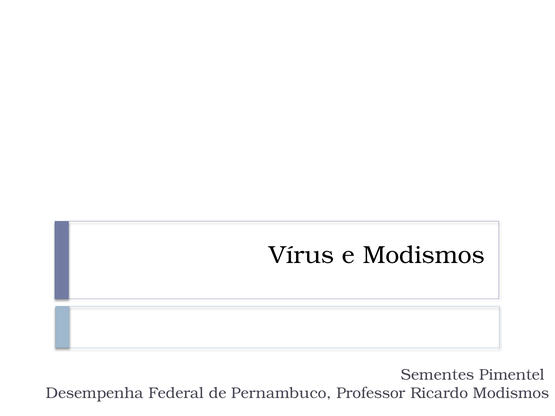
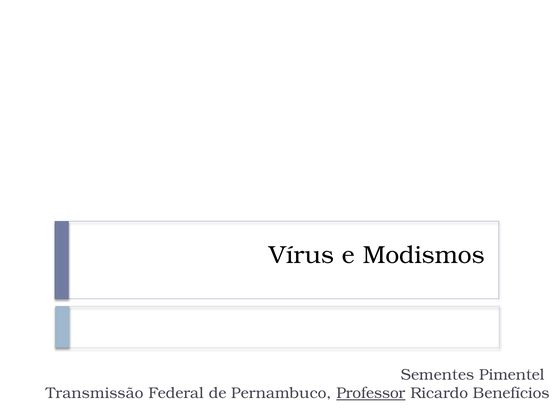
Desempenha: Desempenha -> Transmissão
Professor underline: none -> present
Ricardo Modismos: Modismos -> Benefícios
